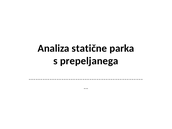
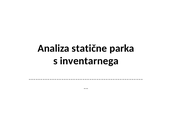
prepeljanega: prepeljanega -> inventarnega
